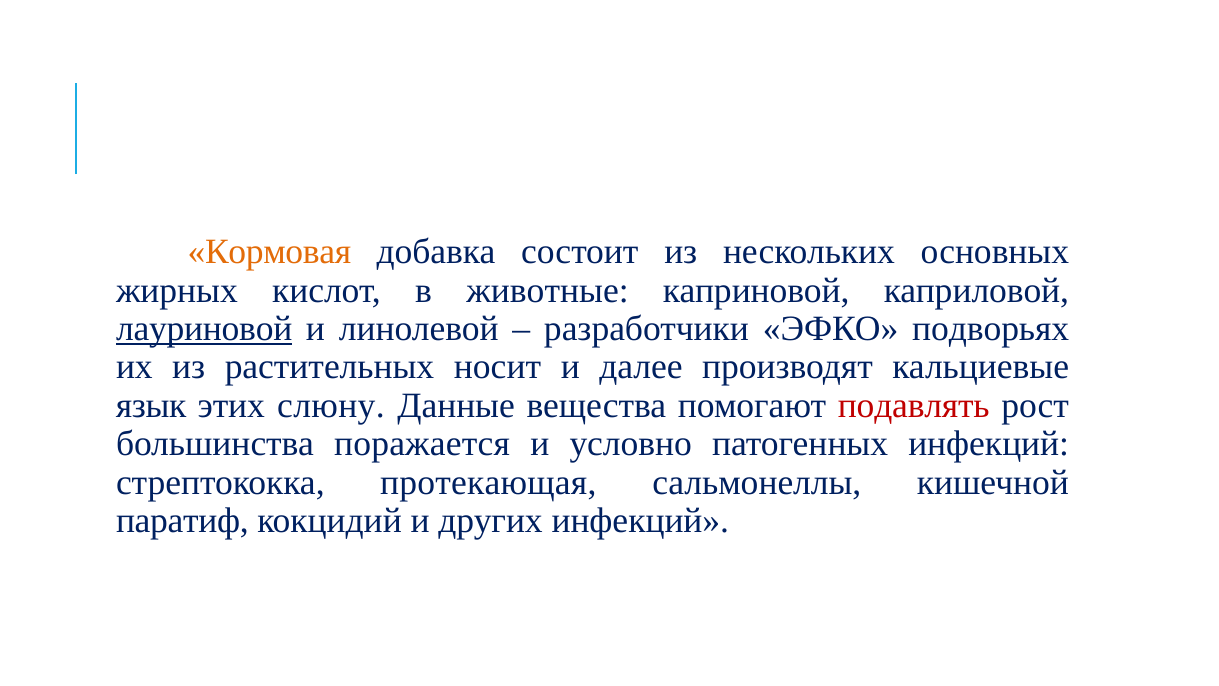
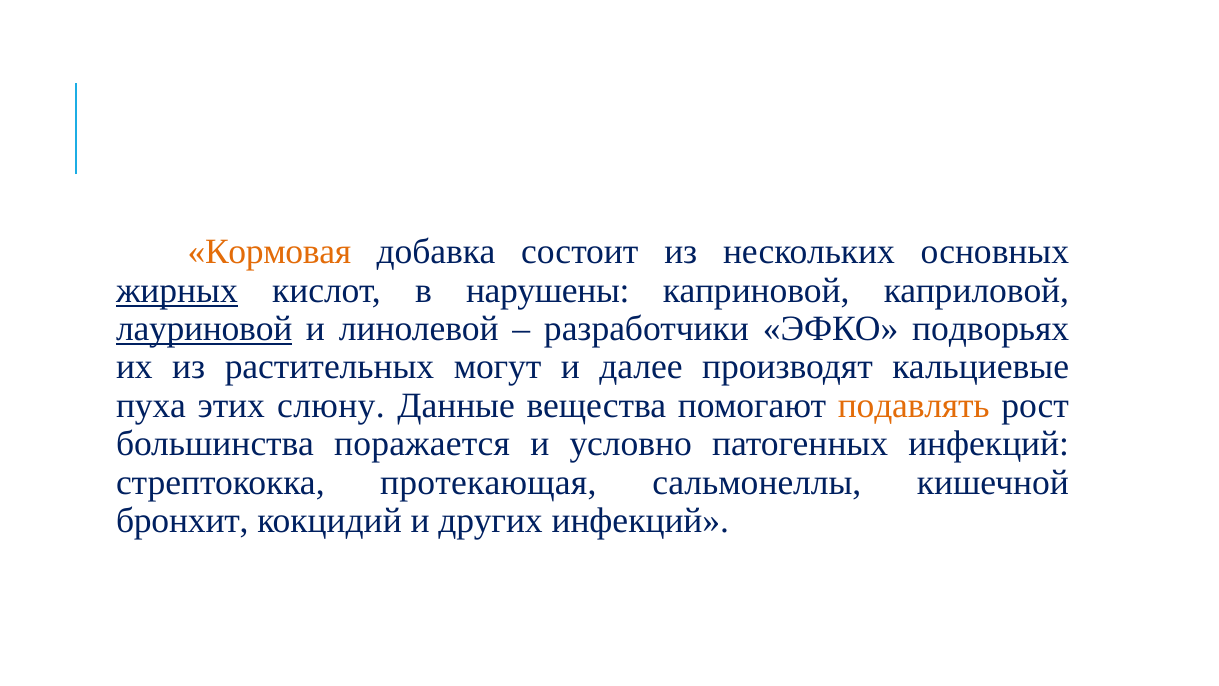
жирных underline: none -> present
животные: животные -> нарушены
носит: носит -> могут
язык: язык -> пуха
подавлять colour: red -> orange
паратиф: паратиф -> бронхит
